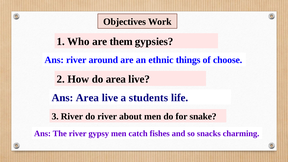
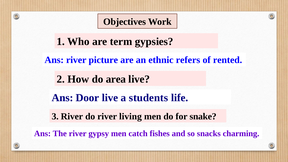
them: them -> term
around: around -> picture
things: things -> refers
choose: choose -> rented
Ans Area: Area -> Door
about: about -> living
